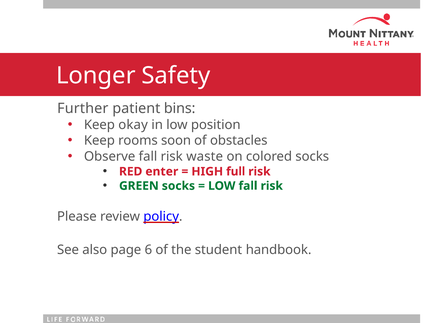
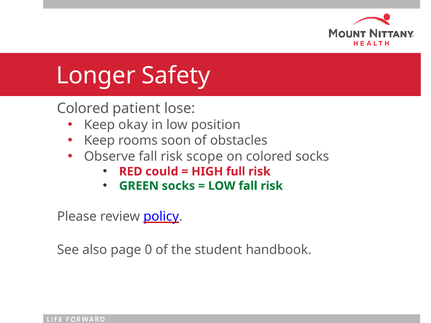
Further at (83, 109): Further -> Colored
bins: bins -> lose
waste: waste -> scope
enter: enter -> could
6: 6 -> 0
